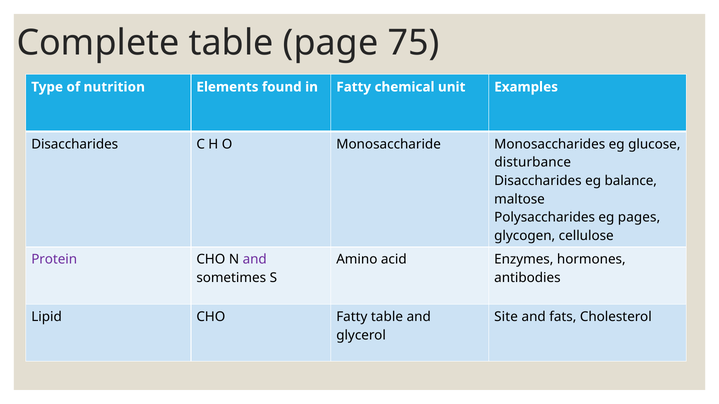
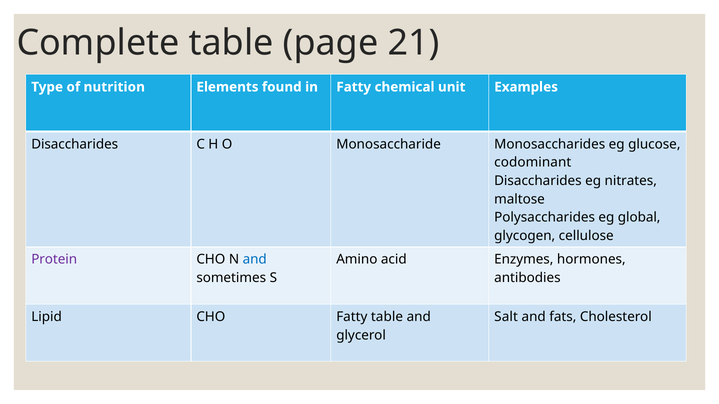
75: 75 -> 21
disturbance: disturbance -> codominant
balance: balance -> nitrates
pages: pages -> global
and at (255, 260) colour: purple -> blue
Site: Site -> Salt
